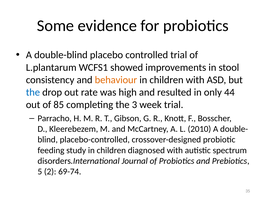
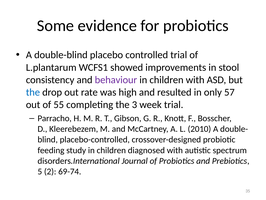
behaviour colour: orange -> purple
44: 44 -> 57
85: 85 -> 55
